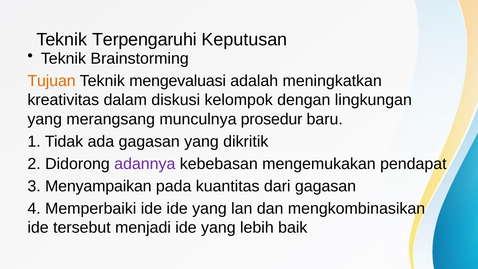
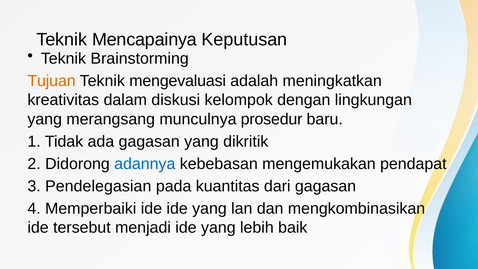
Terpengaruhi: Terpengaruhi -> Mencapainya
adannya colour: purple -> blue
Menyampaikan: Menyampaikan -> Pendelegasian
